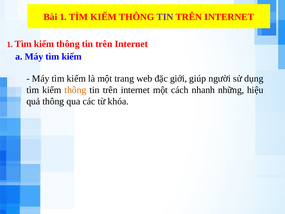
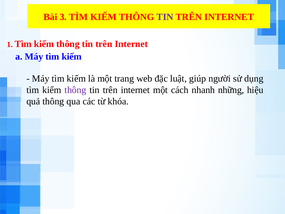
Bài 1: 1 -> 3
giới: giới -> luật
thông at (75, 90) colour: orange -> purple
